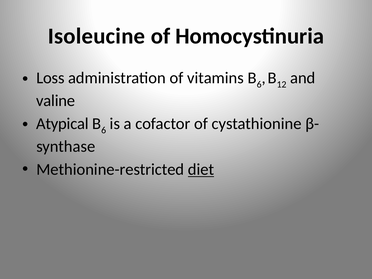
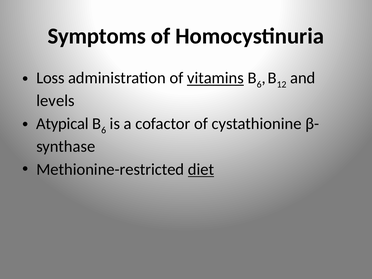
Isoleucine: Isoleucine -> Symptoms
vitamins underline: none -> present
valine: valine -> levels
